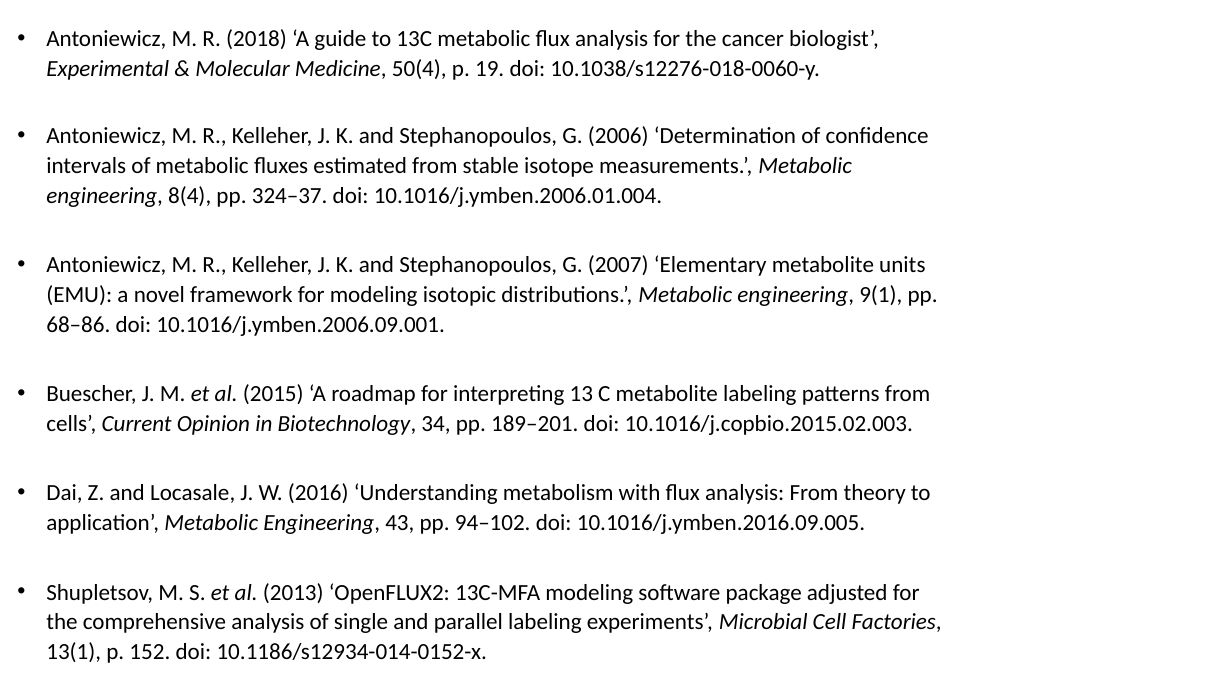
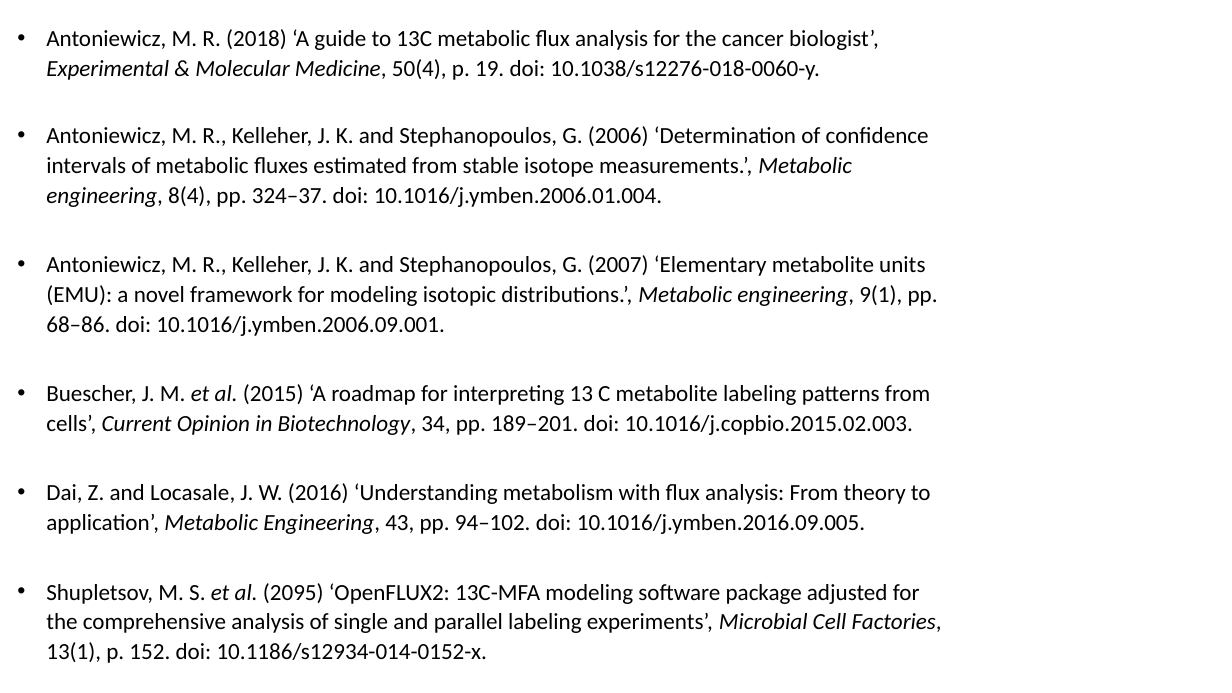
2013: 2013 -> 2095
